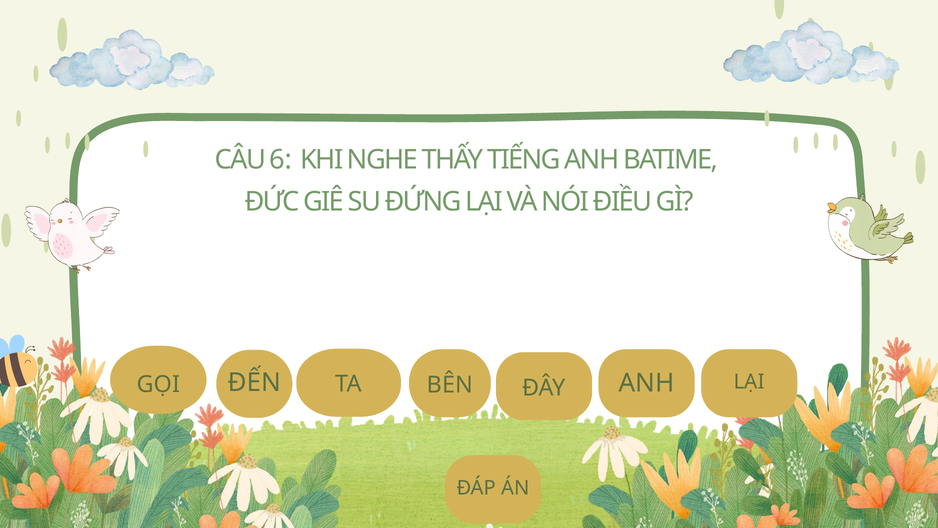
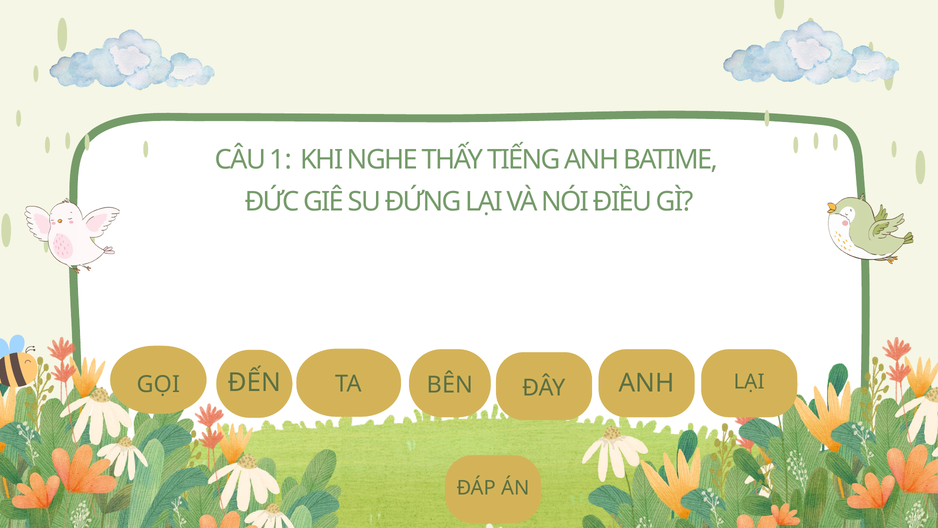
6: 6 -> 1
